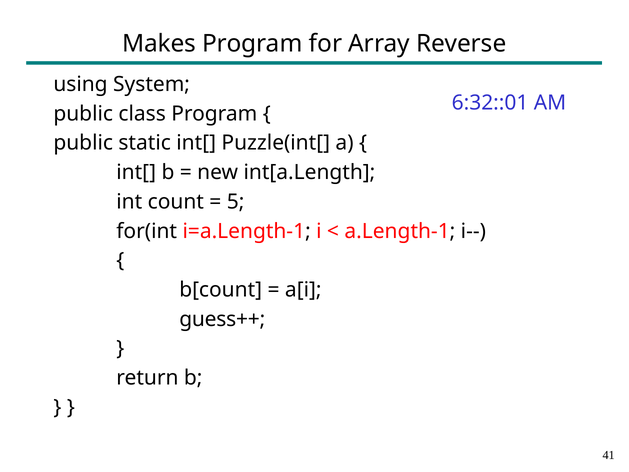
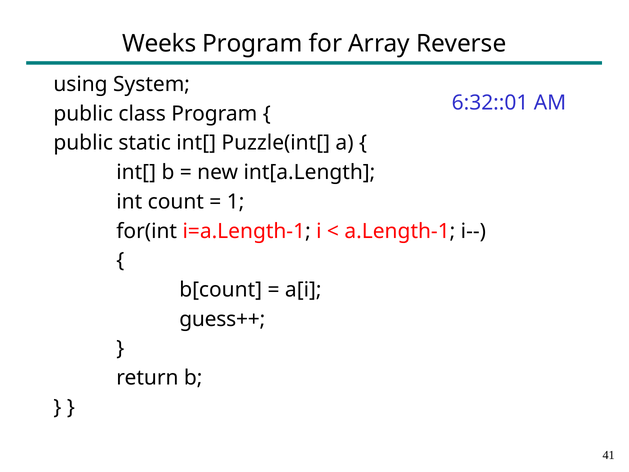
Makes: Makes -> Weeks
5: 5 -> 1
